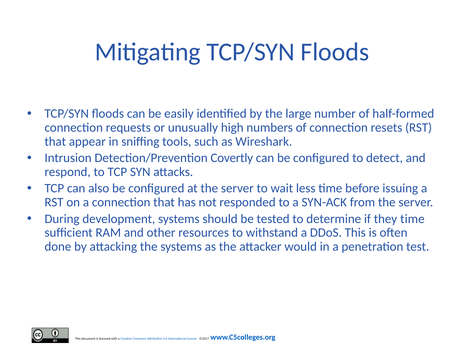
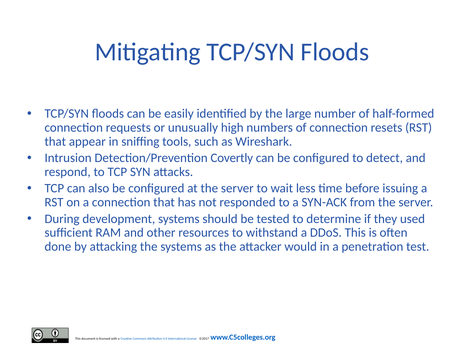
they time: time -> used
